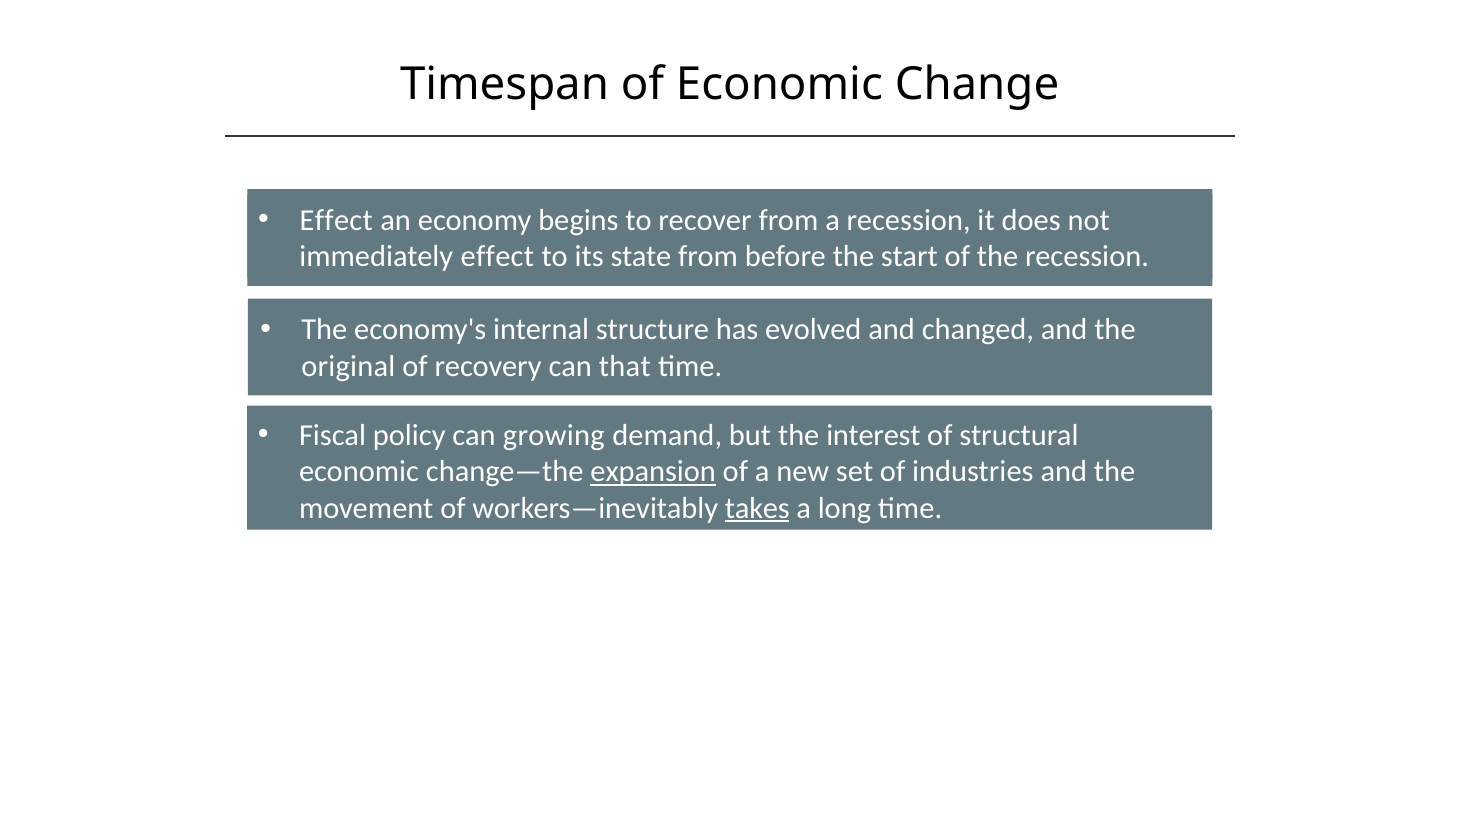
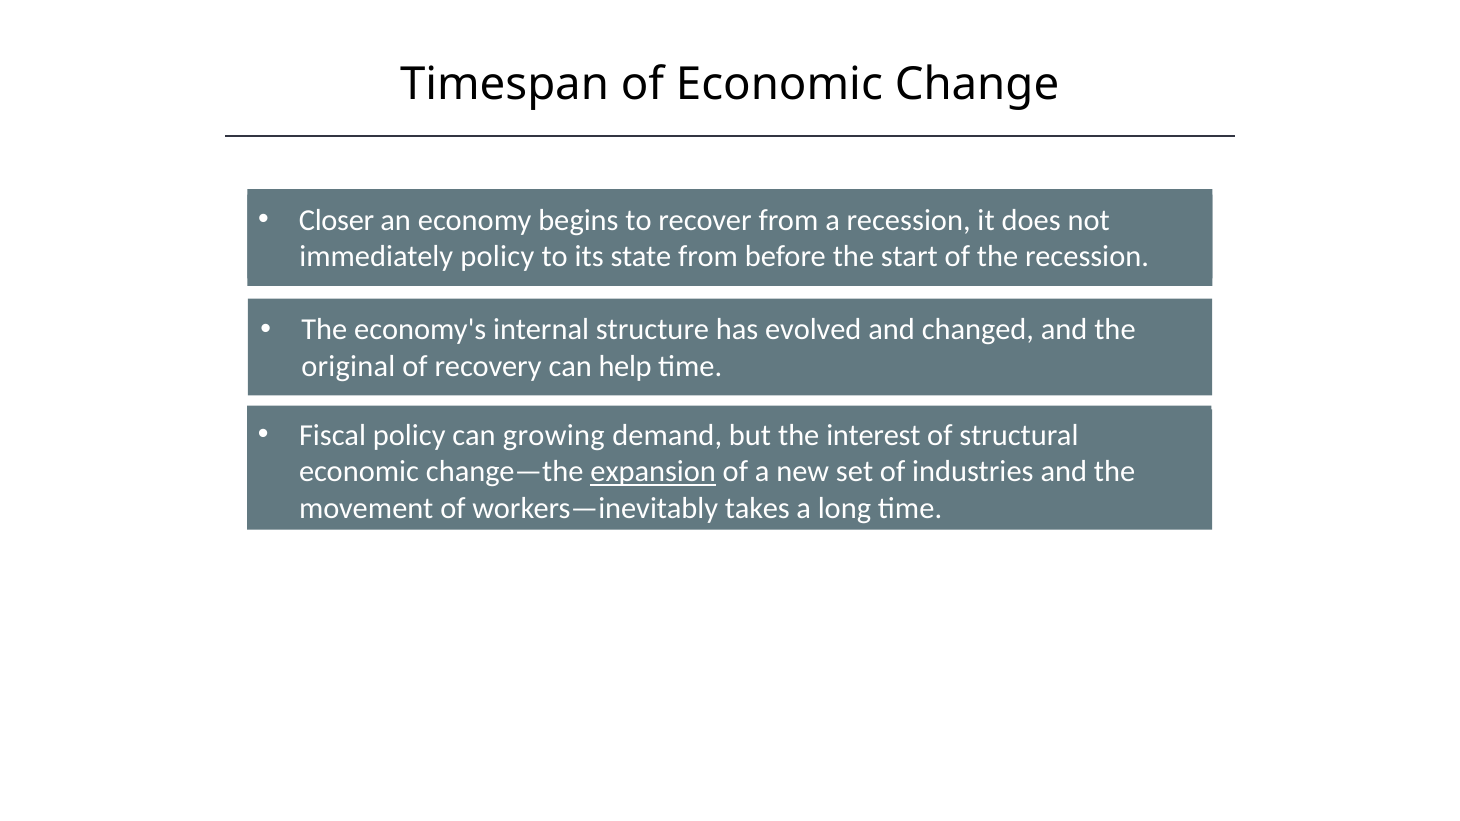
Effect at (336, 220): Effect -> Closer
immediately effect: effect -> policy
that: that -> help
takes underline: present -> none
